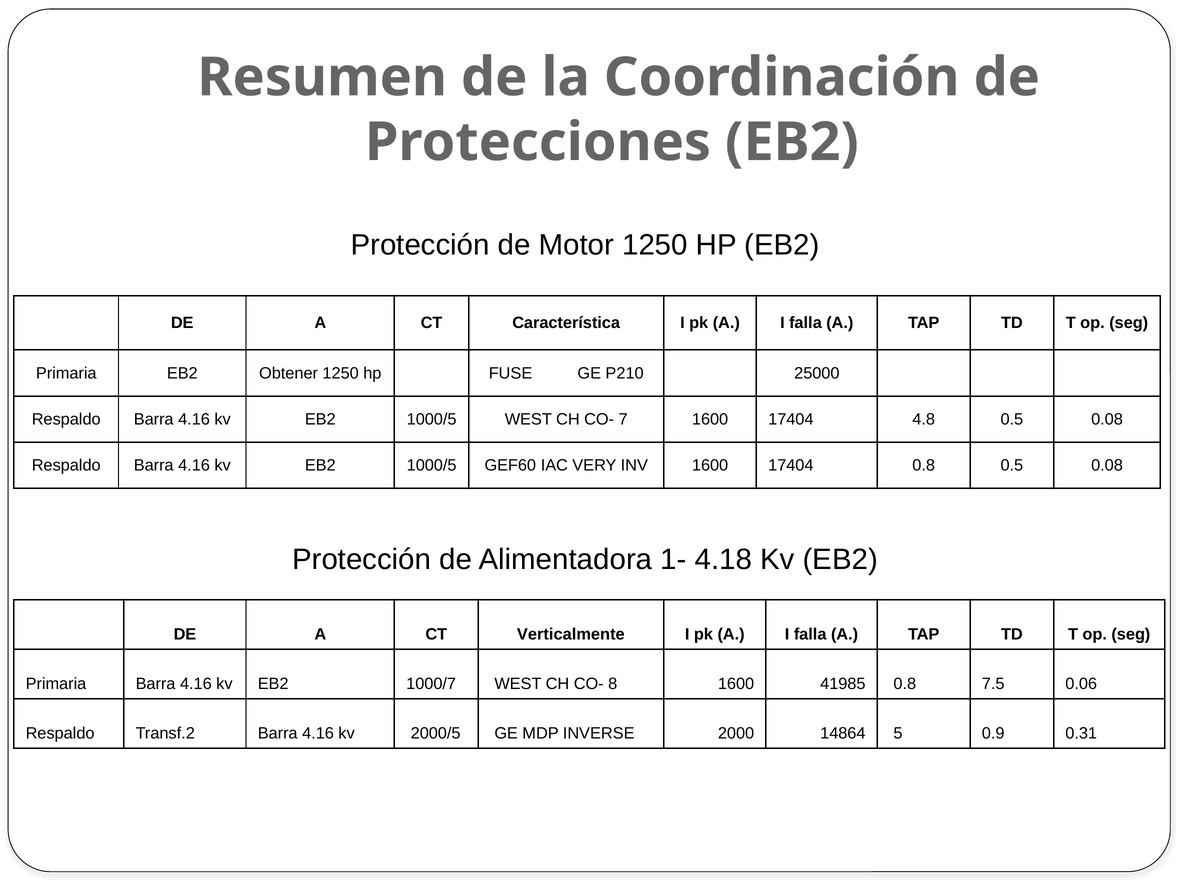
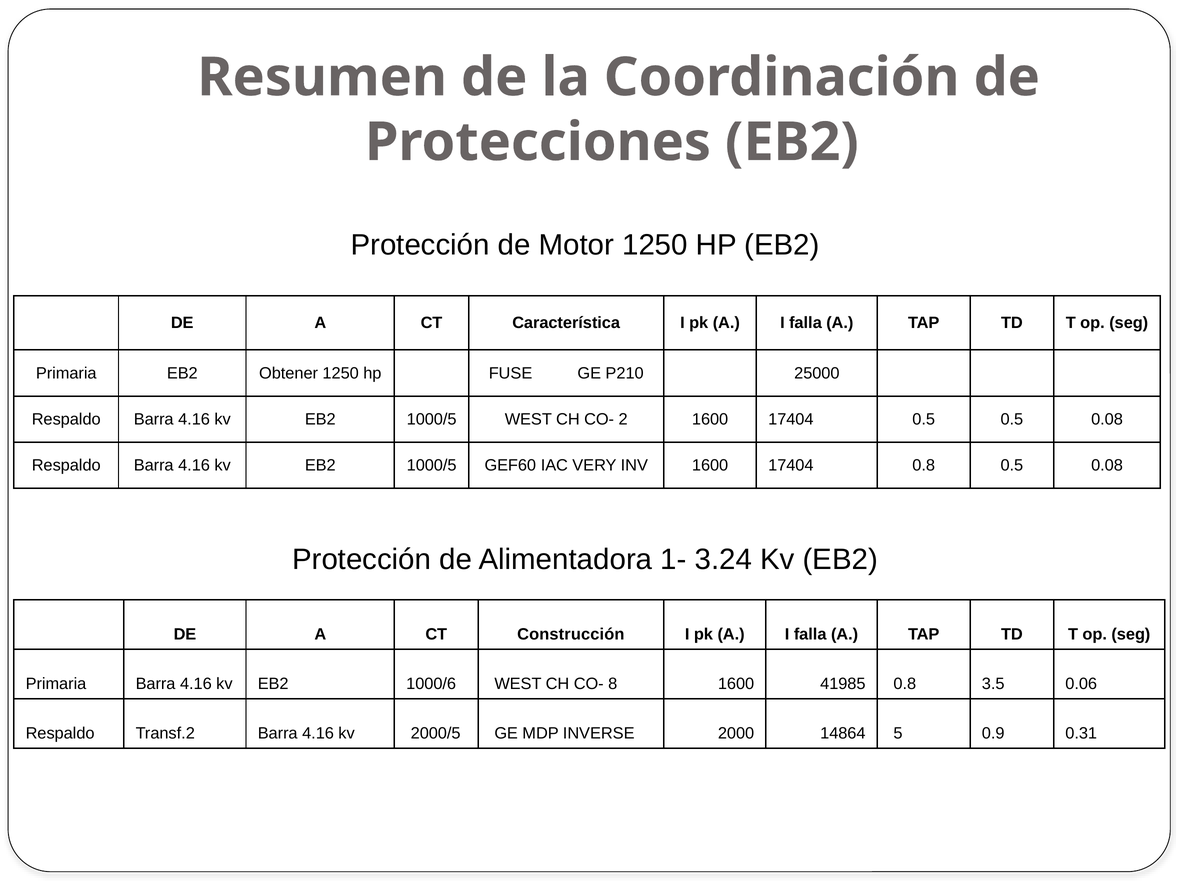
7: 7 -> 2
17404 4.8: 4.8 -> 0.5
4.18: 4.18 -> 3.24
Verticalmente: Verticalmente -> Construcción
1000/7: 1000/7 -> 1000/6
7.5: 7.5 -> 3.5
